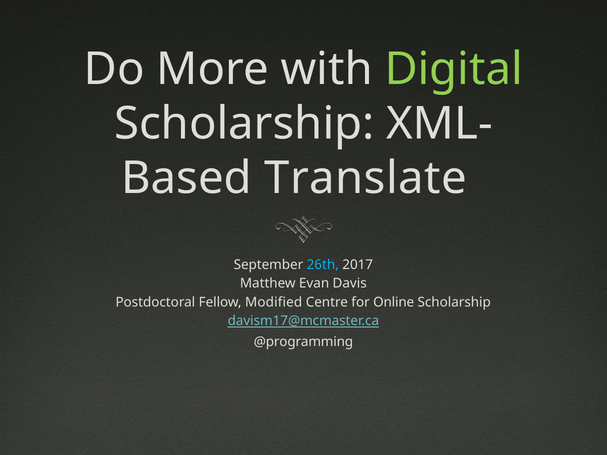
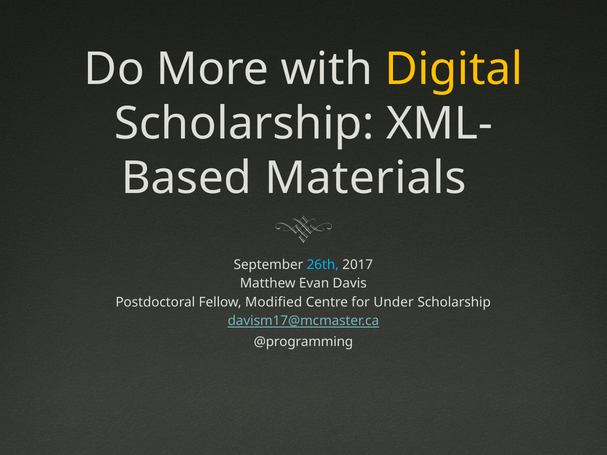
Digital colour: light green -> yellow
Translate: Translate -> Materials
Online: Online -> Under
